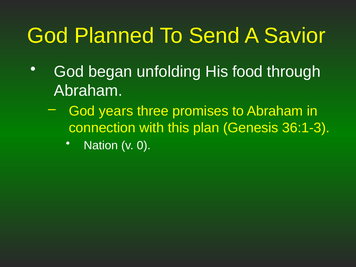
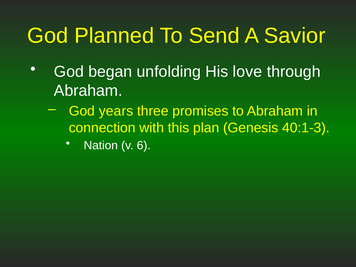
food: food -> love
36:1-3: 36:1-3 -> 40:1-3
0: 0 -> 6
